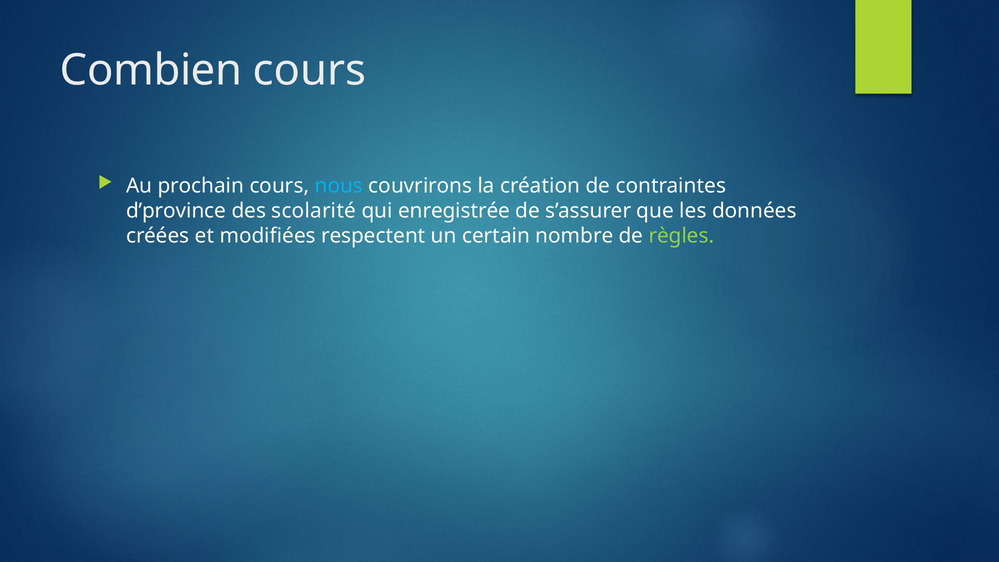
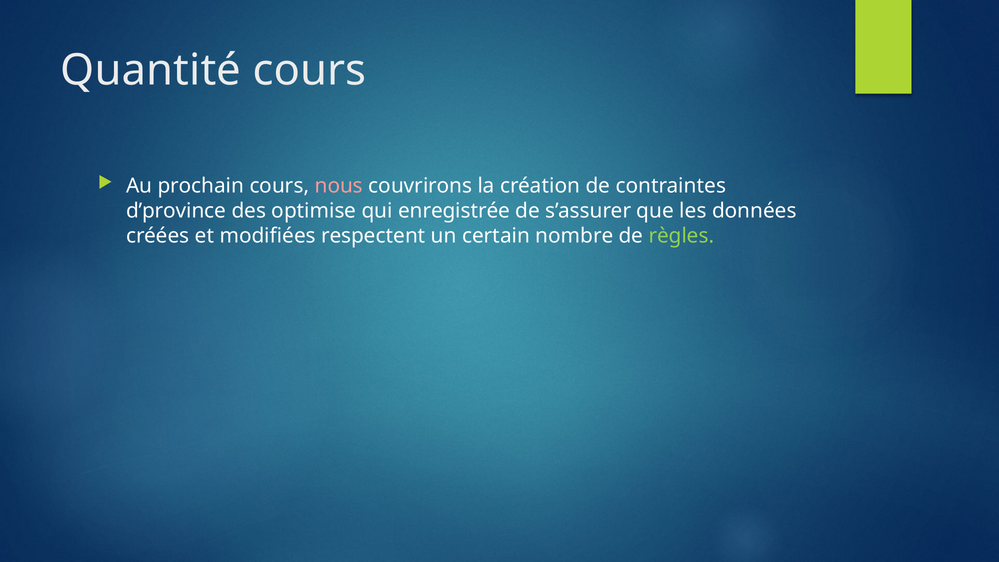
Combien: Combien -> Quantité
nous colour: light blue -> pink
scolarité: scolarité -> optimise
